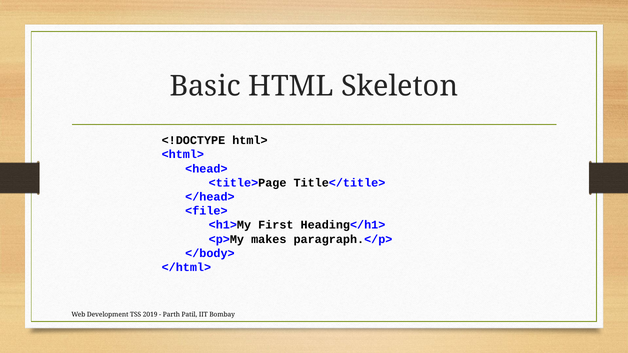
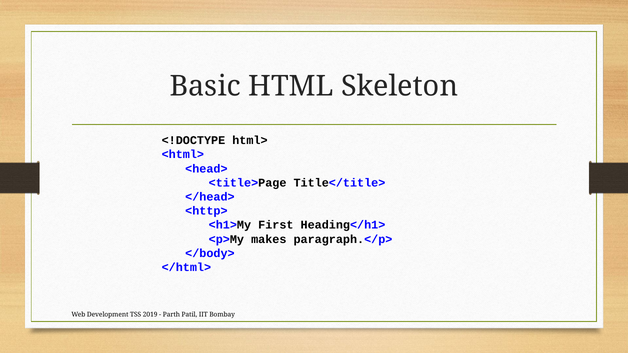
<file>: <file> -> <http>
